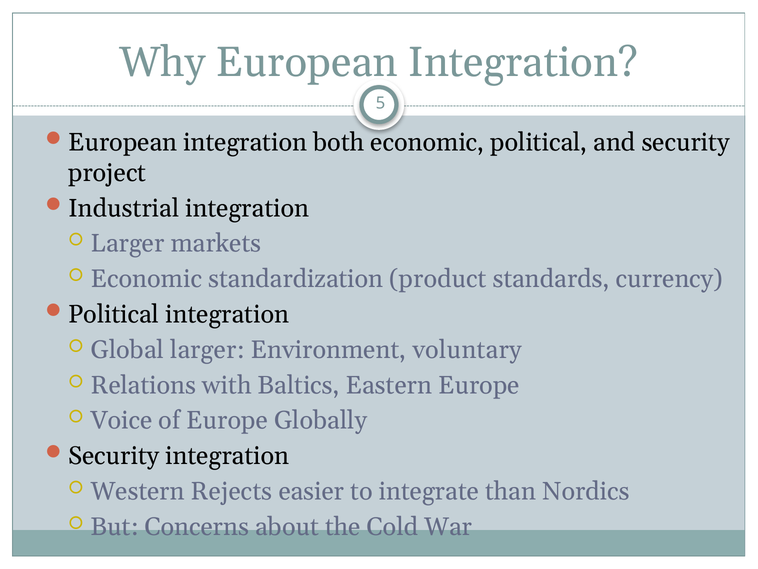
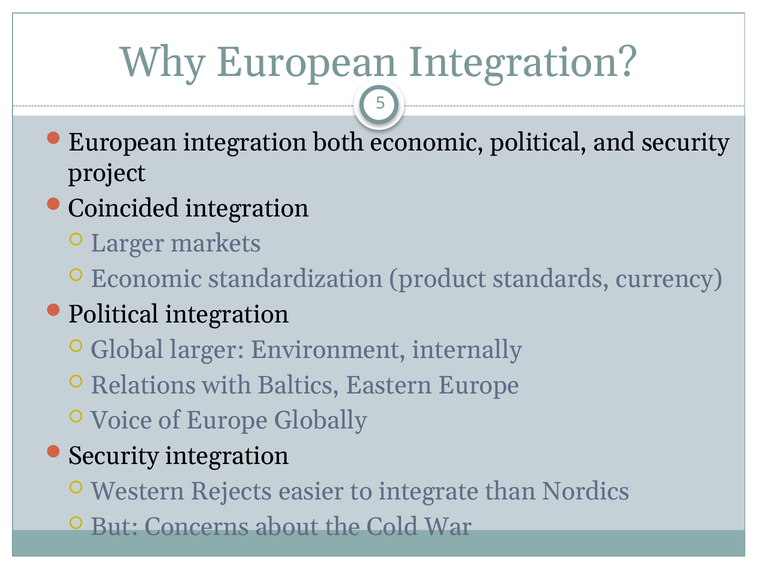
Industrial: Industrial -> Coincided
voluntary: voluntary -> internally
